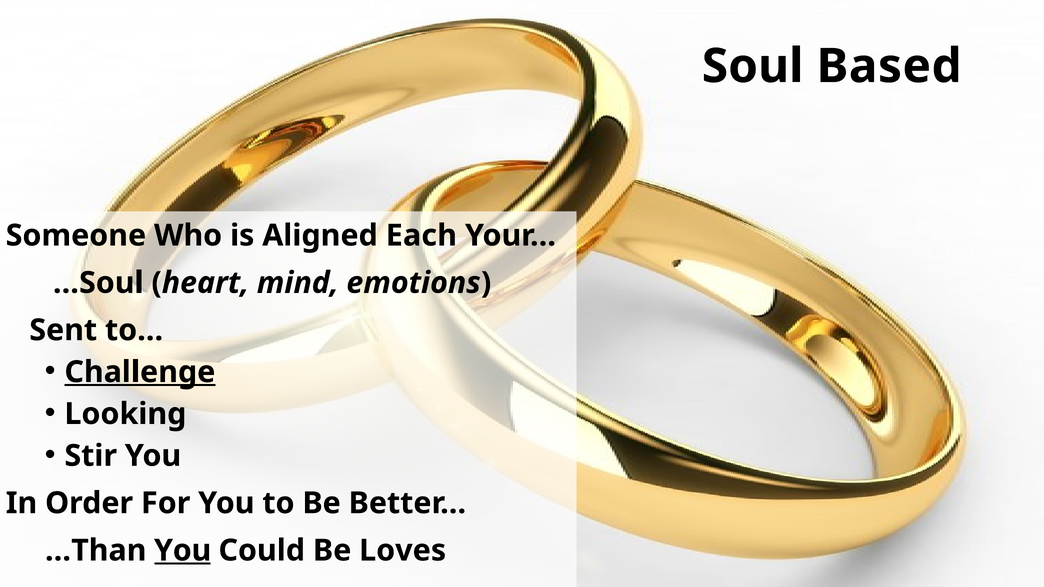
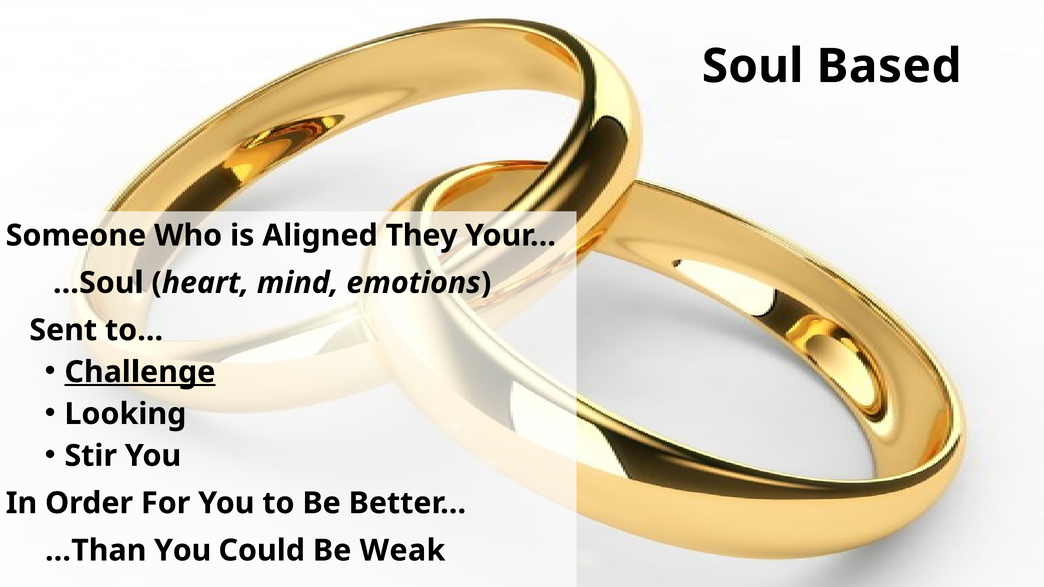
Each: Each -> They
You at (183, 551) underline: present -> none
Loves: Loves -> Weak
